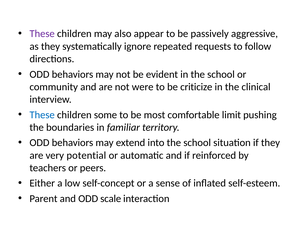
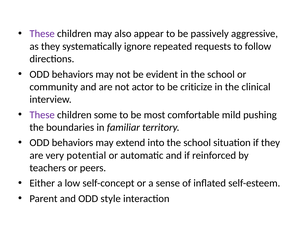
were: were -> actor
These at (42, 115) colour: blue -> purple
limit: limit -> mild
scale: scale -> style
